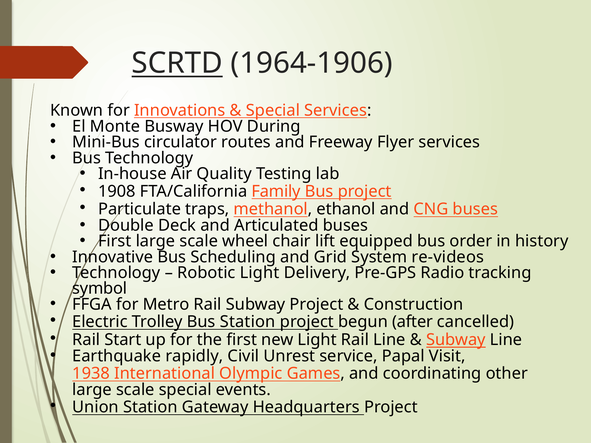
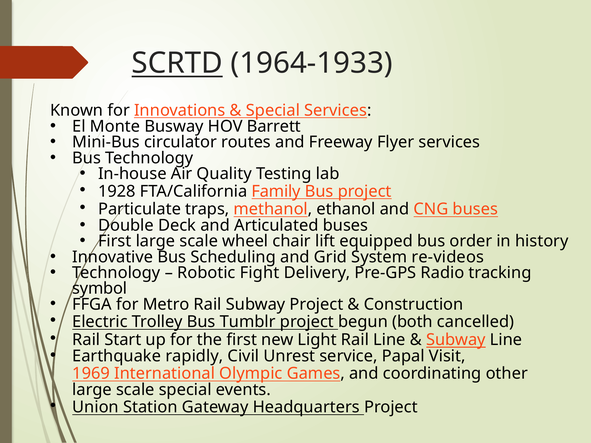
1964-1906: 1964-1906 -> 1964-1933
During: During -> Barrett
1908: 1908 -> 1928
Robotic Light: Light -> Fight
Bus Station: Station -> Tumblr
after: after -> both
1938: 1938 -> 1969
